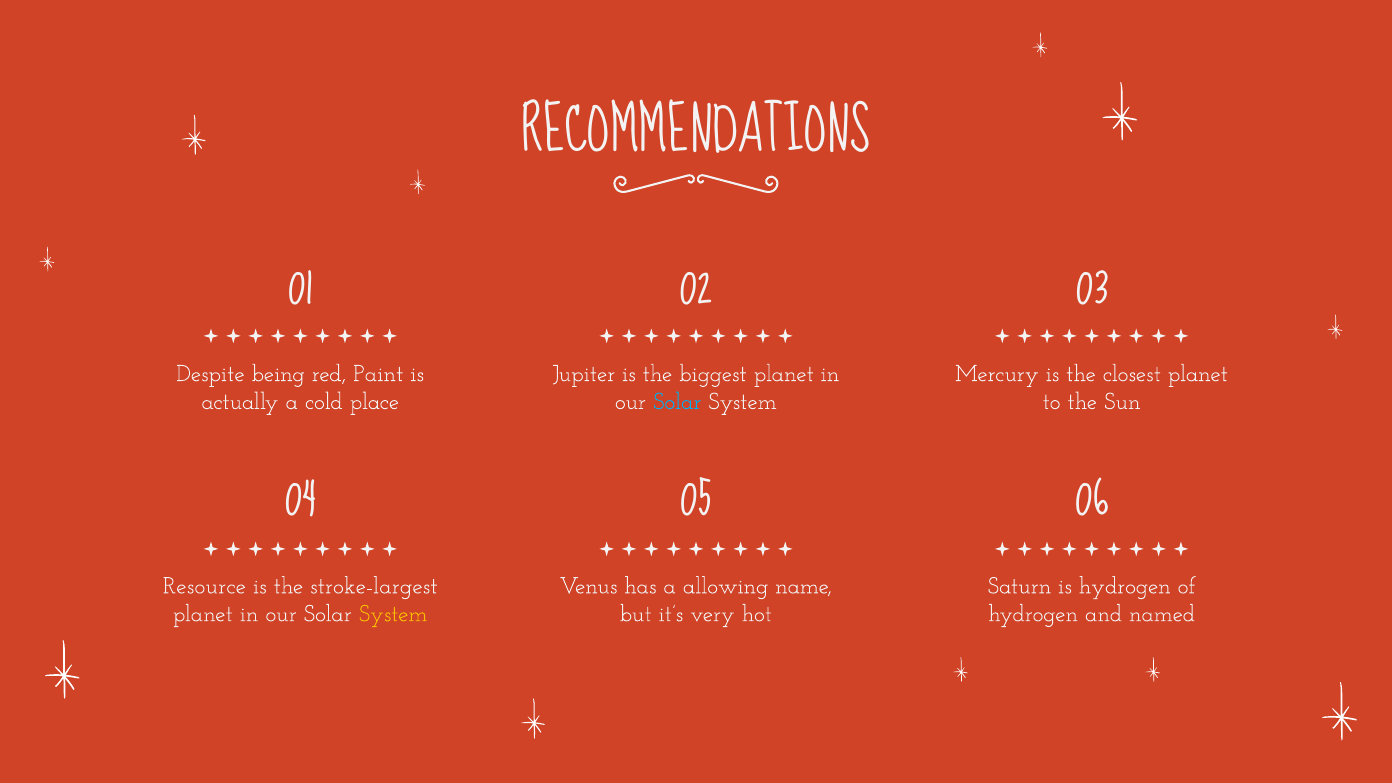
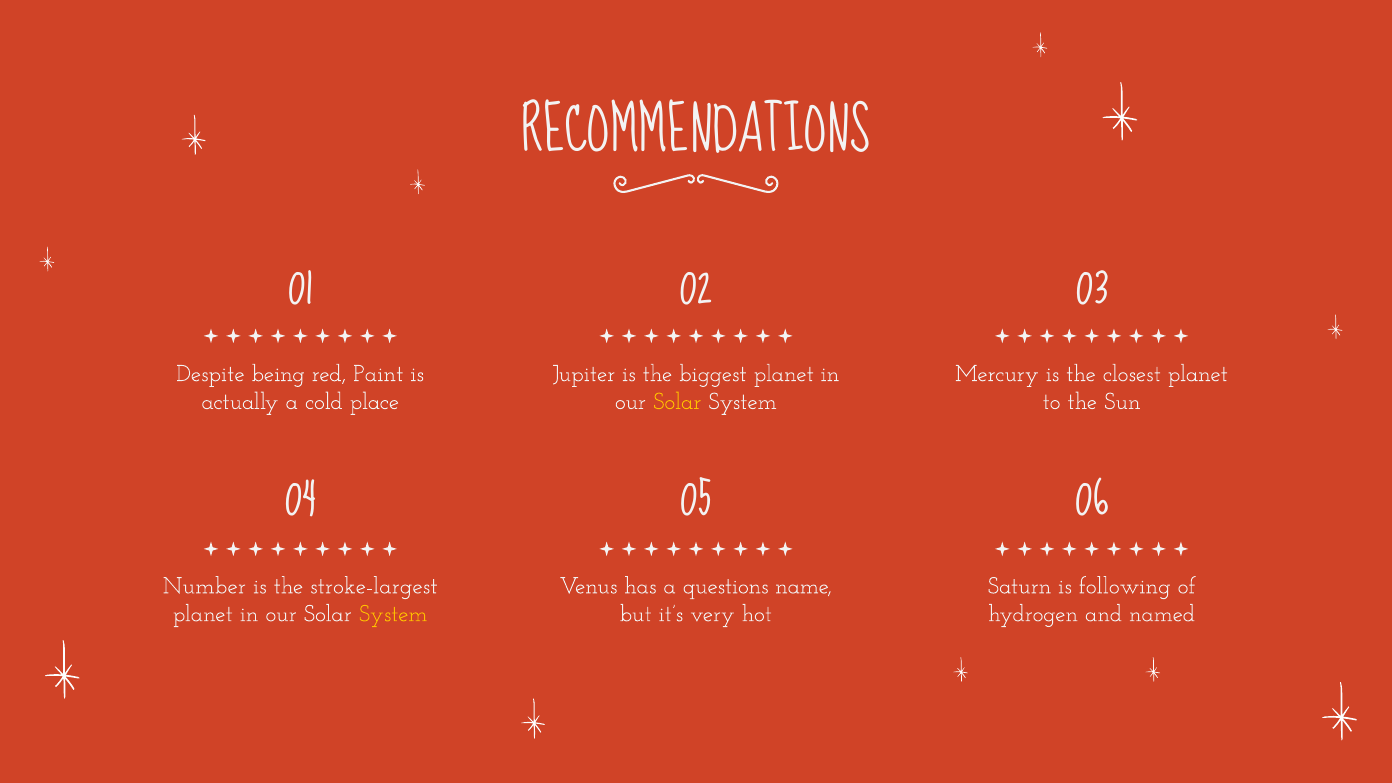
Solar at (677, 401) colour: light blue -> yellow
Resource: Resource -> Number
allowing: allowing -> questions
is hydrogen: hydrogen -> following
